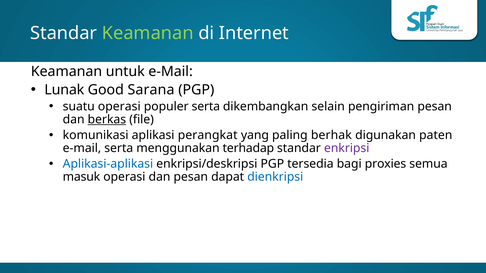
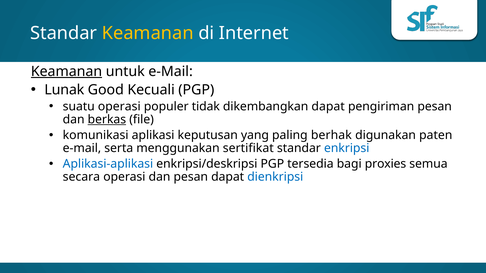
Keamanan at (148, 33) colour: light green -> yellow
Keamanan at (66, 71) underline: none -> present
Sarana: Sarana -> Kecuali
populer serta: serta -> tidak
dikembangkan selain: selain -> dapat
perangkat: perangkat -> keputusan
terhadap: terhadap -> sertifikat
enkripsi colour: purple -> blue
masuk: masuk -> secara
